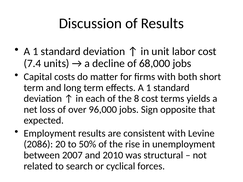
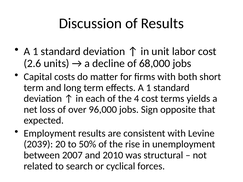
7.4: 7.4 -> 2.6
8: 8 -> 4
2086: 2086 -> 2039
